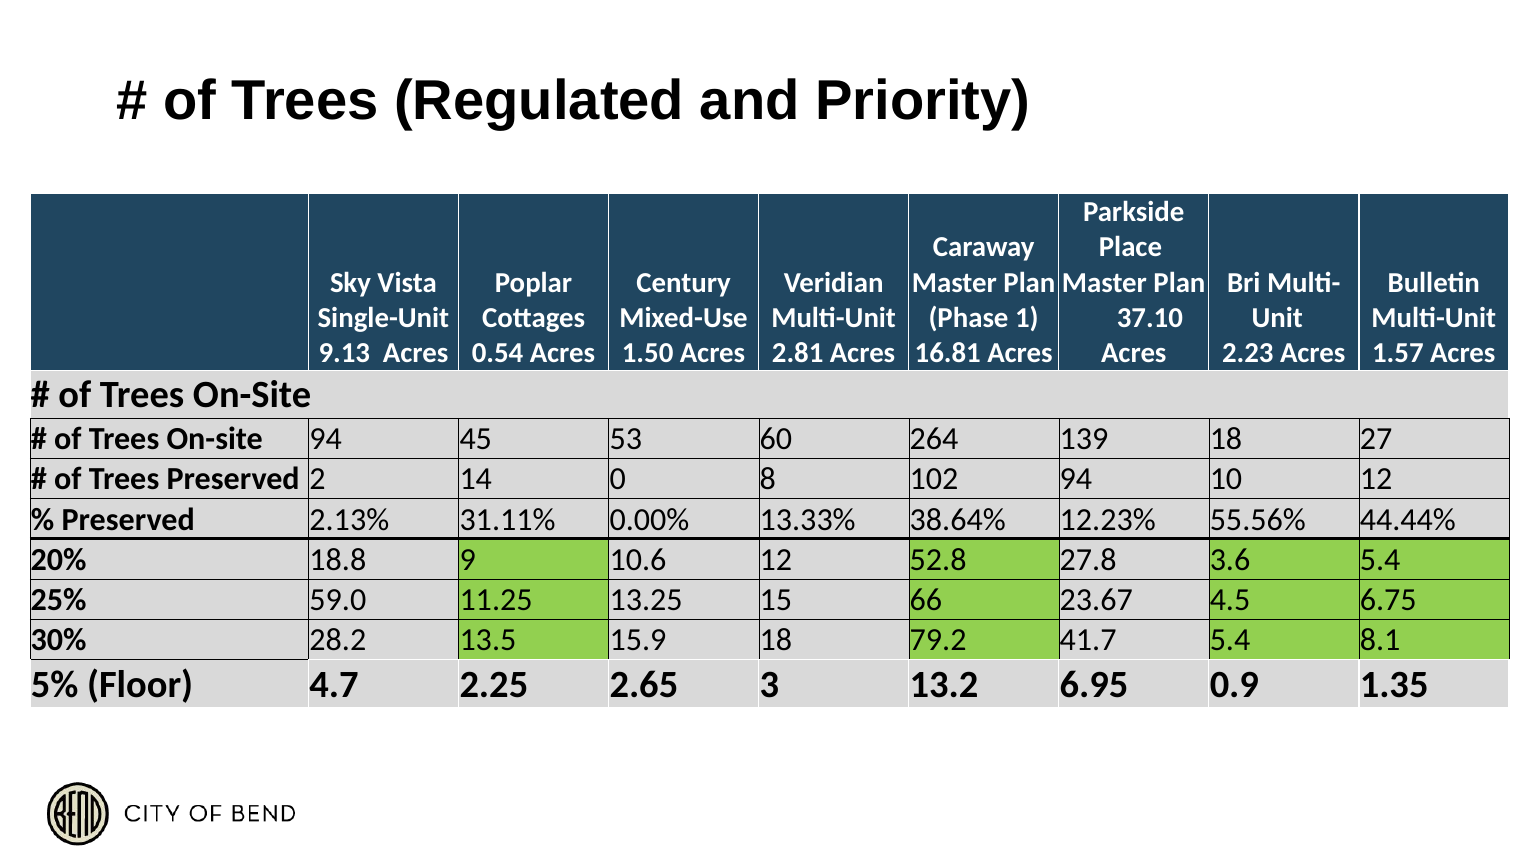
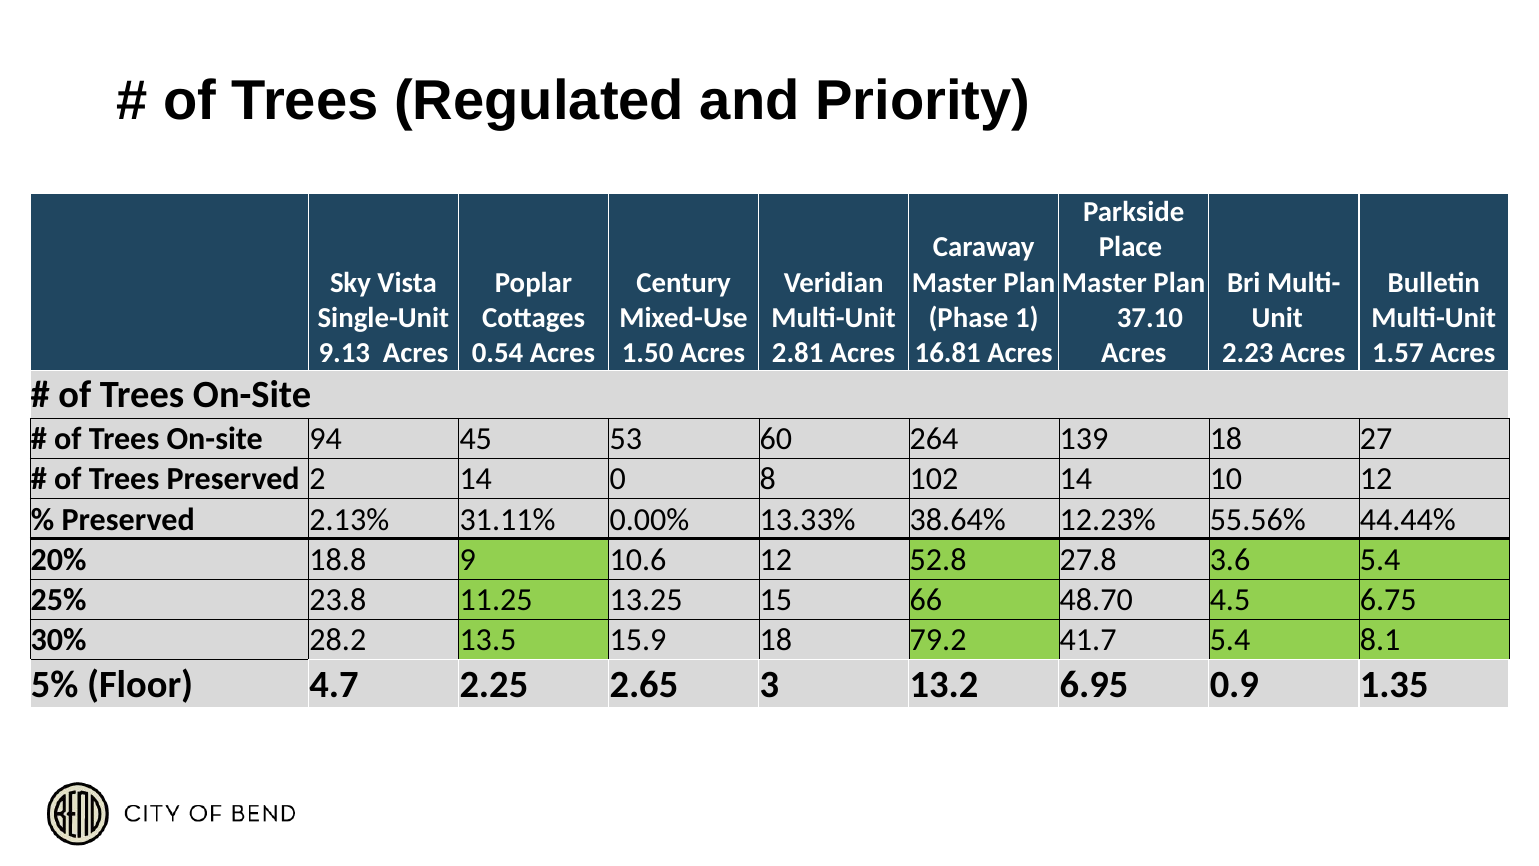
102 94: 94 -> 14
59.0: 59.0 -> 23.8
23.67: 23.67 -> 48.70
